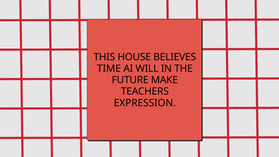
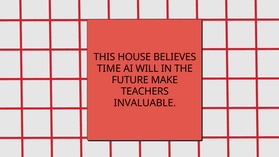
EXPRESSION: EXPRESSION -> INVALUABLE
